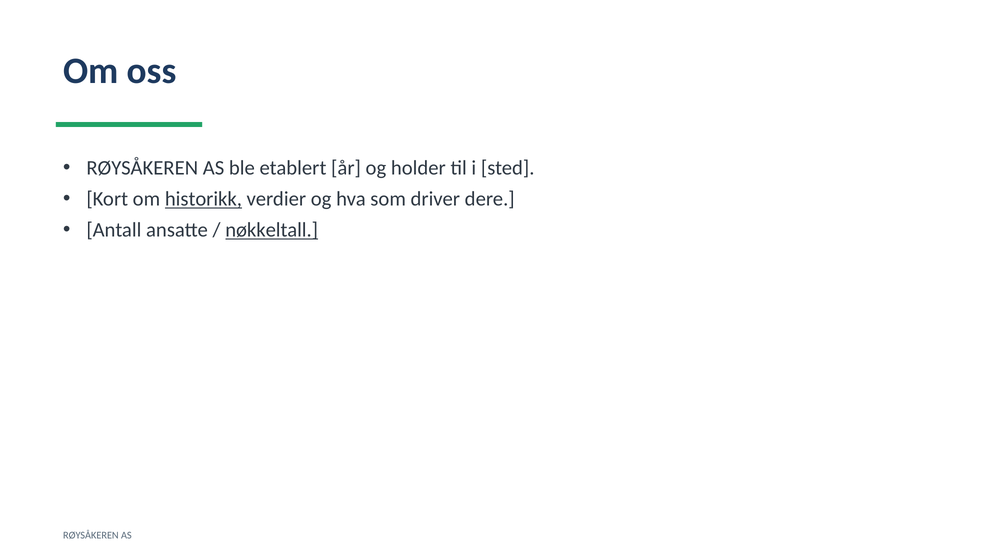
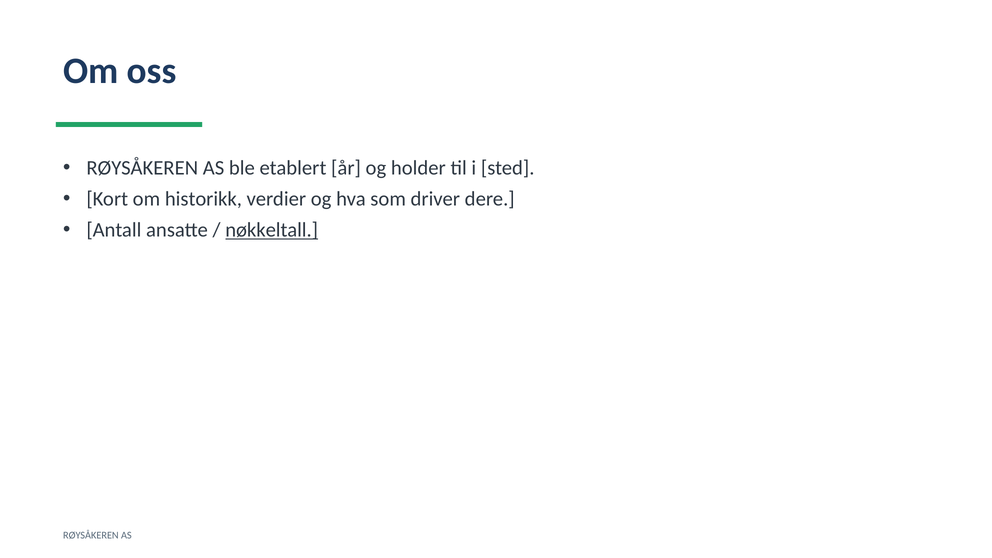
historikk underline: present -> none
